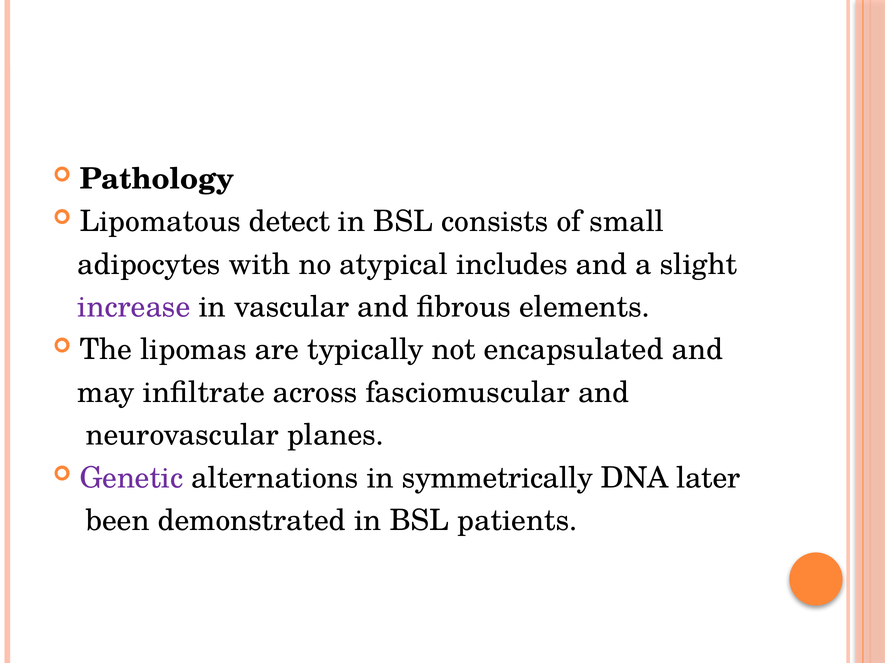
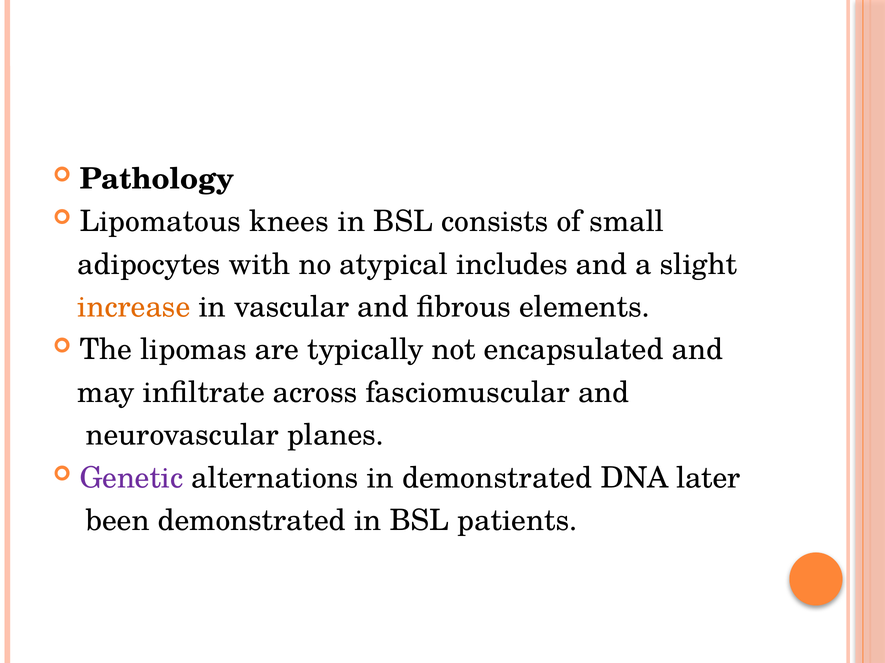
detect: detect -> knees
increase colour: purple -> orange
in symmetrically: symmetrically -> demonstrated
